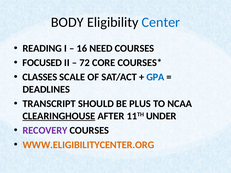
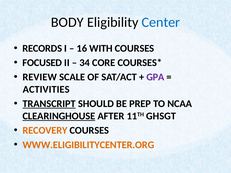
READING: READING -> RECORDS
NEED: NEED -> WITH
72: 72 -> 34
CLASSES: CLASSES -> REVIEW
GPA colour: blue -> purple
DEADLINES: DEADLINES -> ACTIVITIES
TRANSCRIPT underline: none -> present
PLUS: PLUS -> PREP
UNDER: UNDER -> GHSGT
RECOVERY colour: purple -> orange
